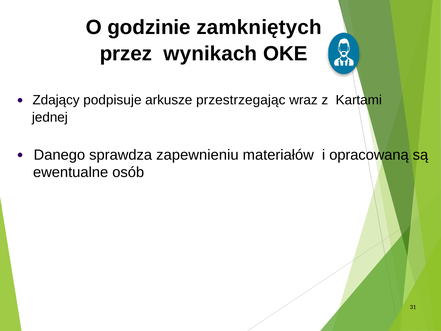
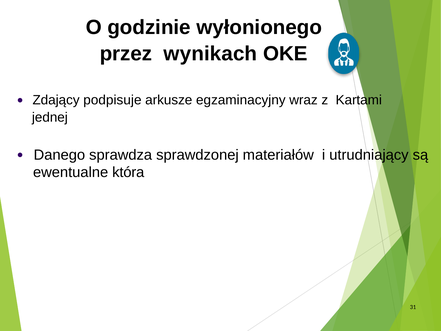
zamkniętych: zamkniętych -> wyłonionego
przestrzegając: przestrzegając -> egzaminacyjny
zapewnieniu: zapewnieniu -> sprawdzonej
opracowaną: opracowaną -> utrudniający
osób: osób -> która
